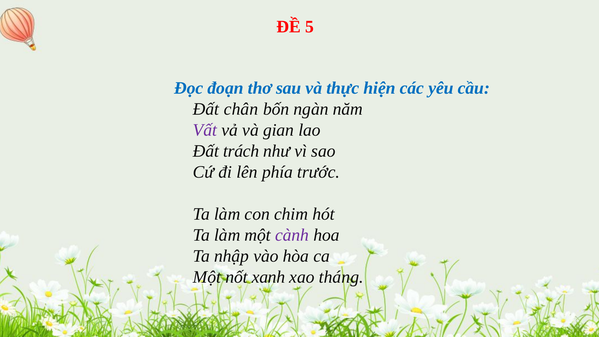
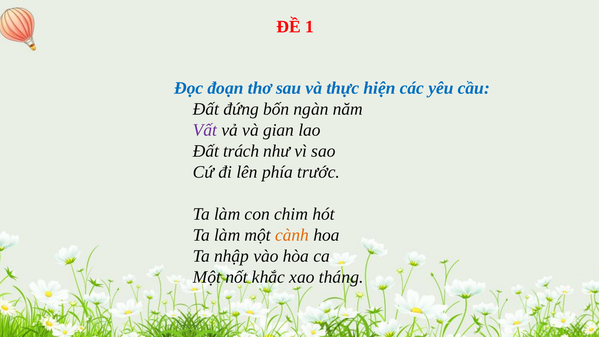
5: 5 -> 1
chân: chân -> đứng
cành colour: purple -> orange
xanh: xanh -> khắc
